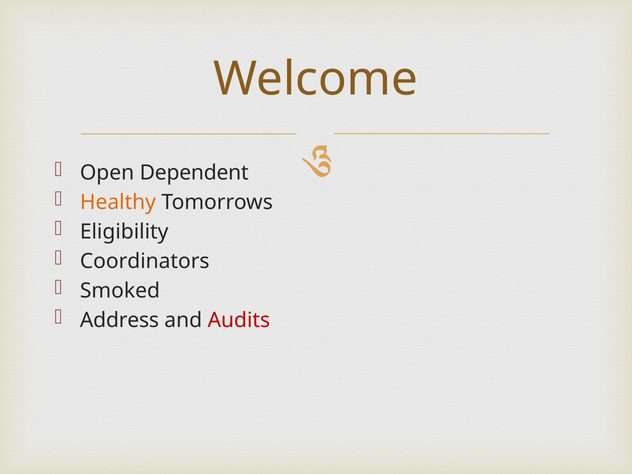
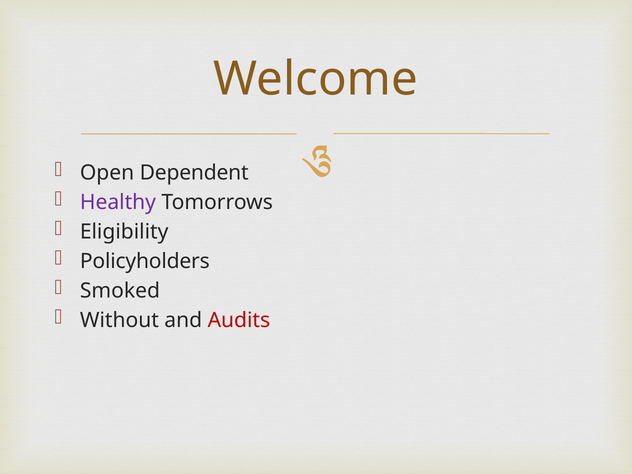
Healthy colour: orange -> purple
Coordinators: Coordinators -> Policyholders
Address: Address -> Without
